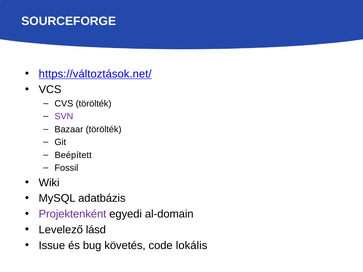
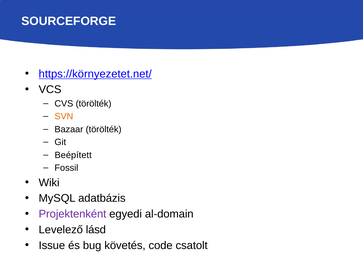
https://változtások.net/: https://változtások.net/ -> https://környezetet.net/
SVN colour: purple -> orange
lokális: lokális -> csatolt
